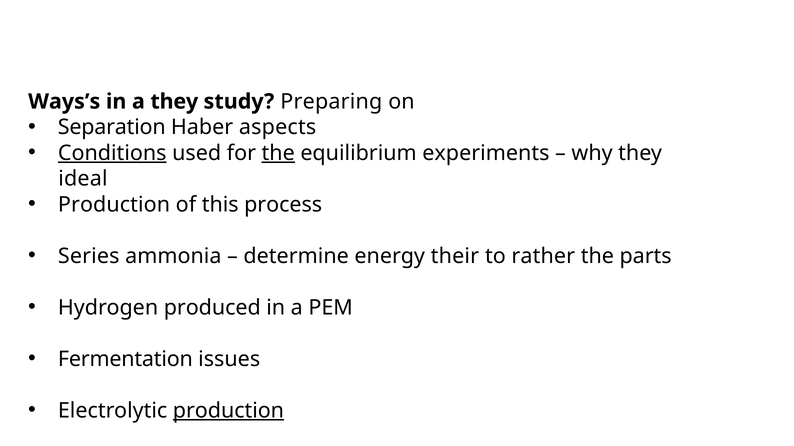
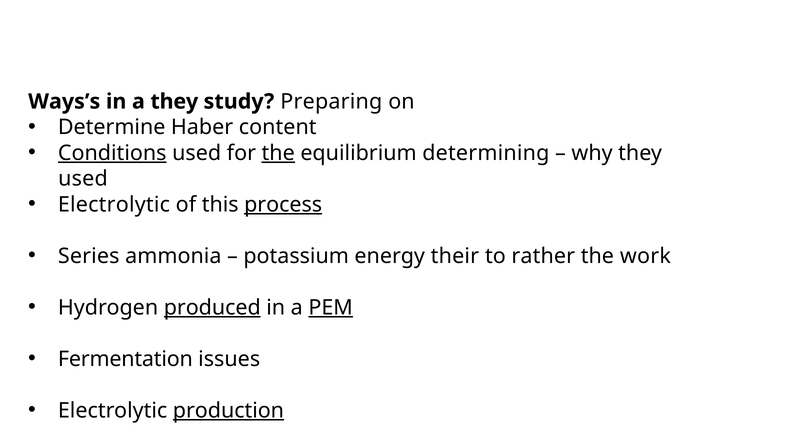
Separation: Separation -> Determine
aspects: aspects -> content
experiments: experiments -> determining
ideal at (83, 179): ideal -> used
Production at (114, 205): Production -> Electrolytic
process underline: none -> present
determine: determine -> potassium
parts: parts -> work
produced underline: none -> present
PEM underline: none -> present
